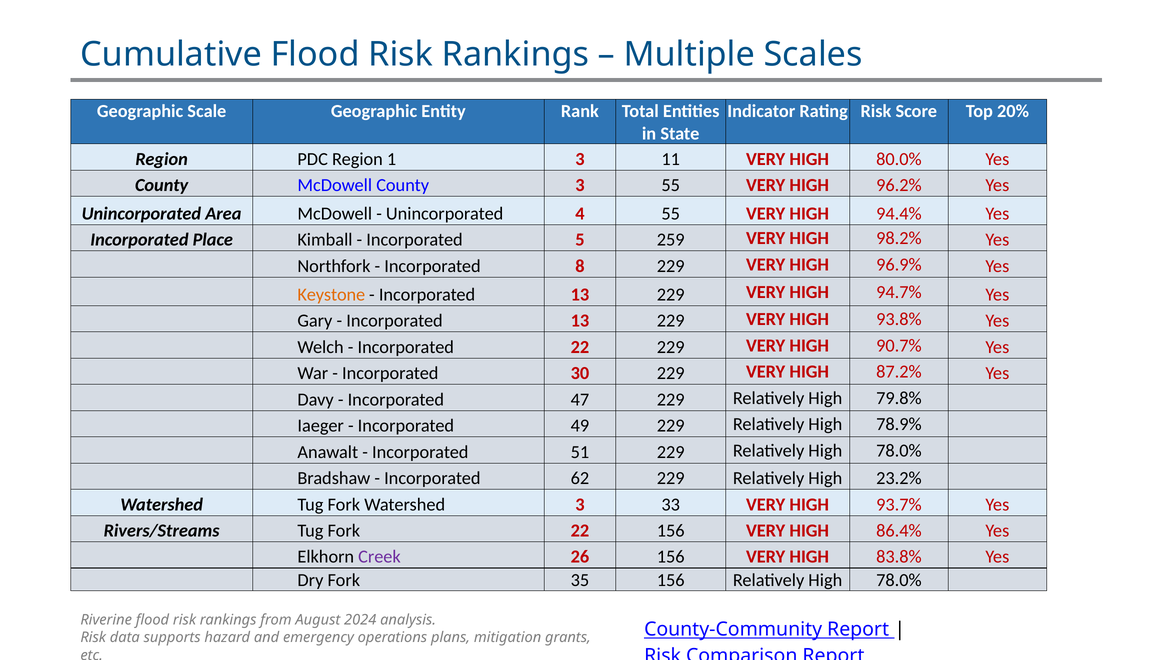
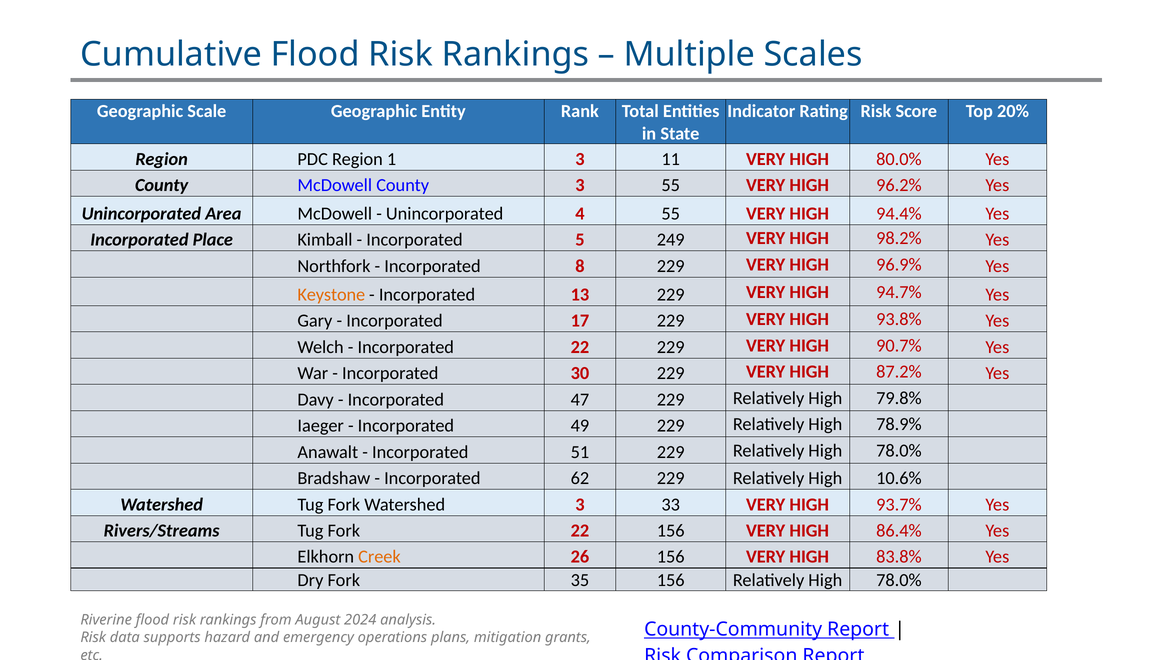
259: 259 -> 249
13 at (580, 321): 13 -> 17
23.2%: 23.2% -> 10.6%
Creek colour: purple -> orange
